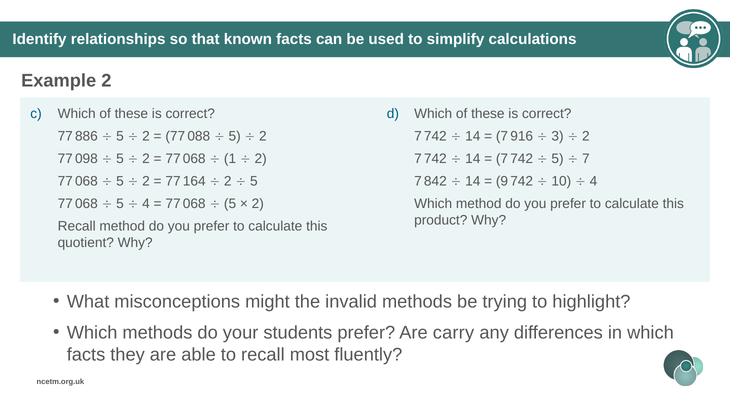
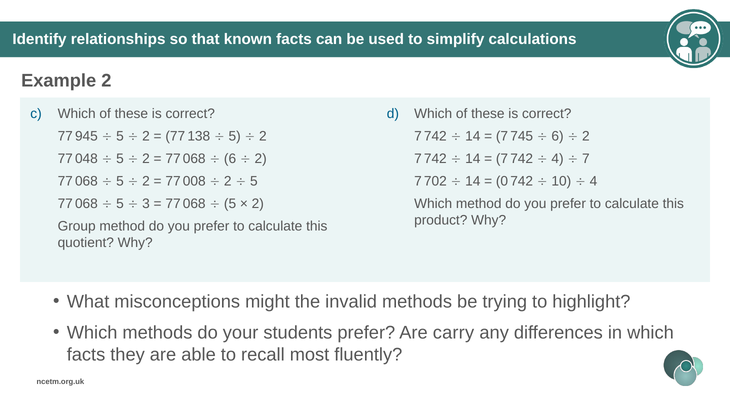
886: 886 -> 945
088: 088 -> 138
916: 916 -> 745
3 at (558, 136): 3 -> 6
098: 098 -> 048
1 at (230, 158): 1 -> 6
5 at (558, 158): 5 -> 4
164: 164 -> 008
842: 842 -> 702
9: 9 -> 0
4 at (146, 203): 4 -> 3
Recall at (77, 226): Recall -> Group
